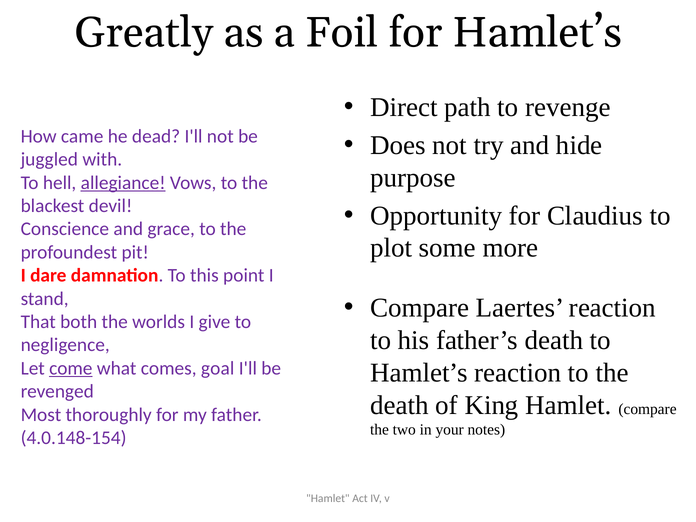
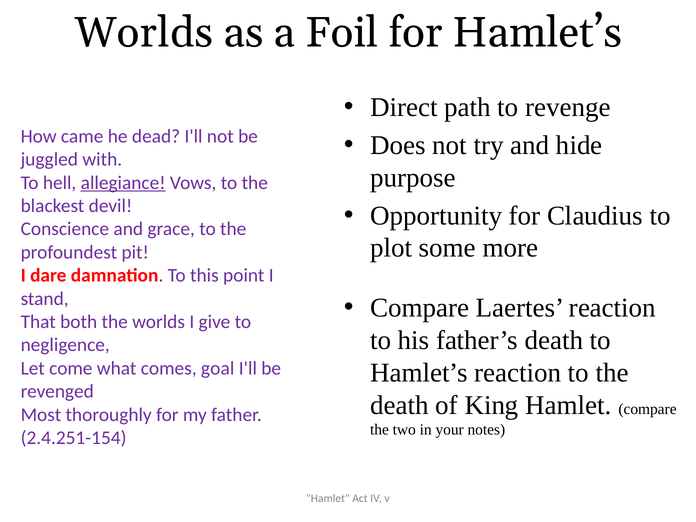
Greatly at (144, 33): Greatly -> Worlds
come underline: present -> none
4.0.148-154: 4.0.148-154 -> 2.4.251-154
